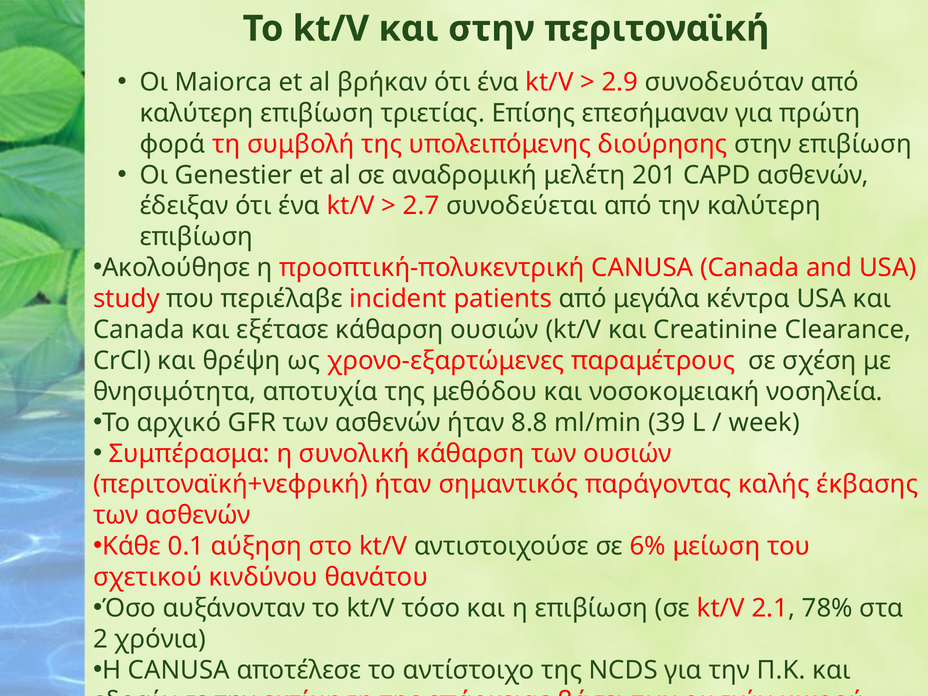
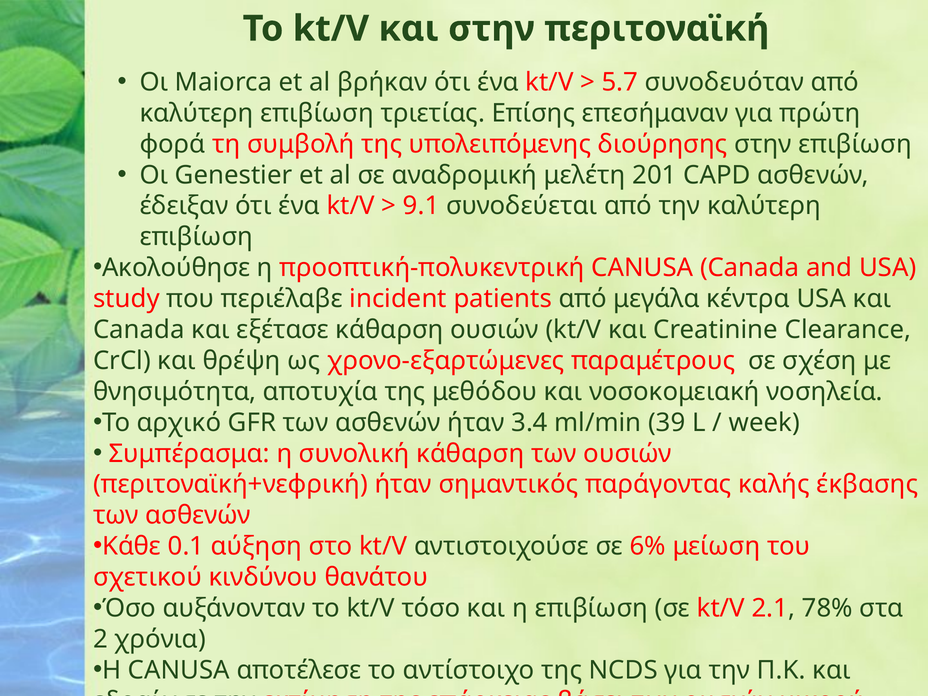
2.9: 2.9 -> 5.7
2.7: 2.7 -> 9.1
8.8: 8.8 -> 3.4
